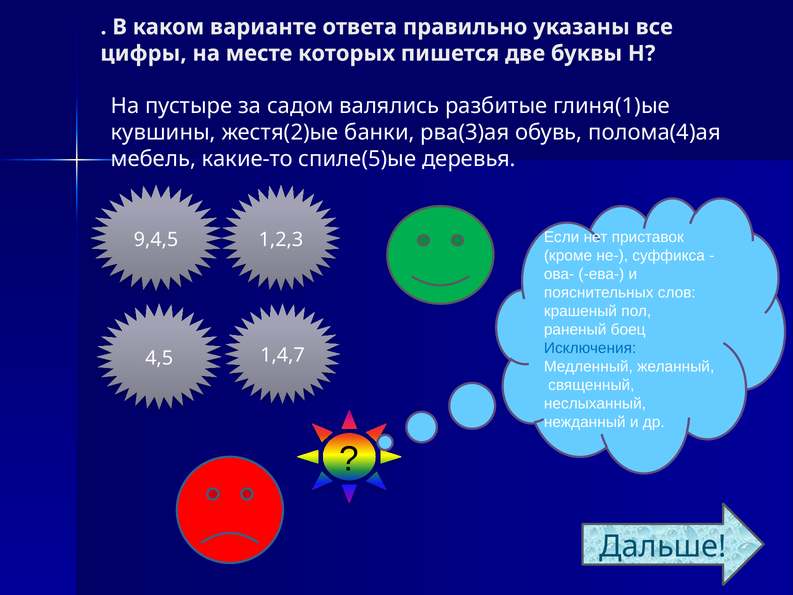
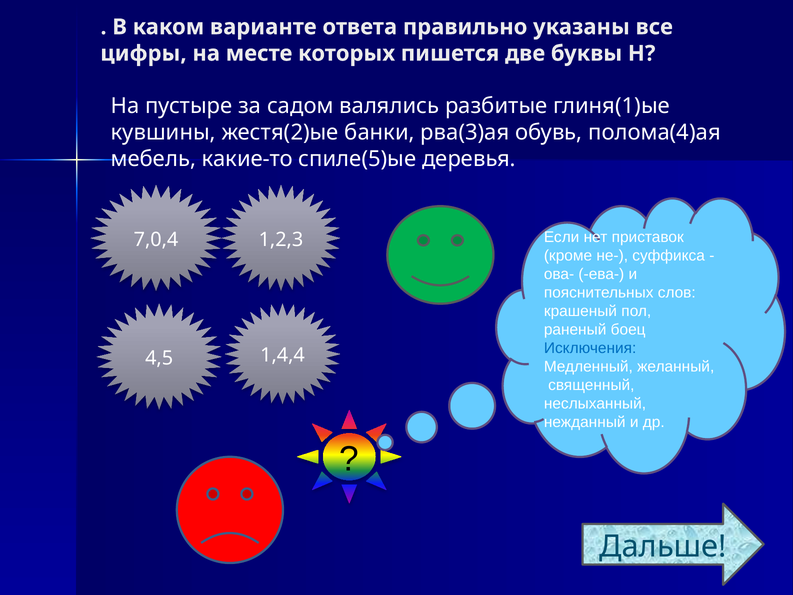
9,4,5: 9,4,5 -> 7,0,4
1,4,7: 1,4,7 -> 1,4,4
